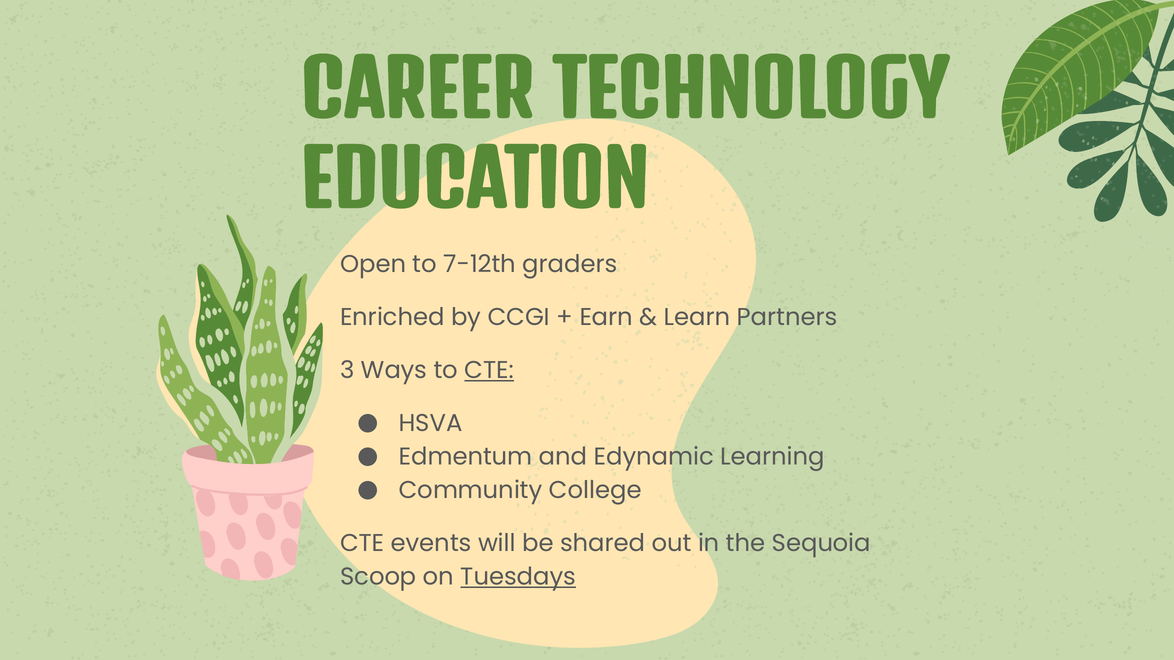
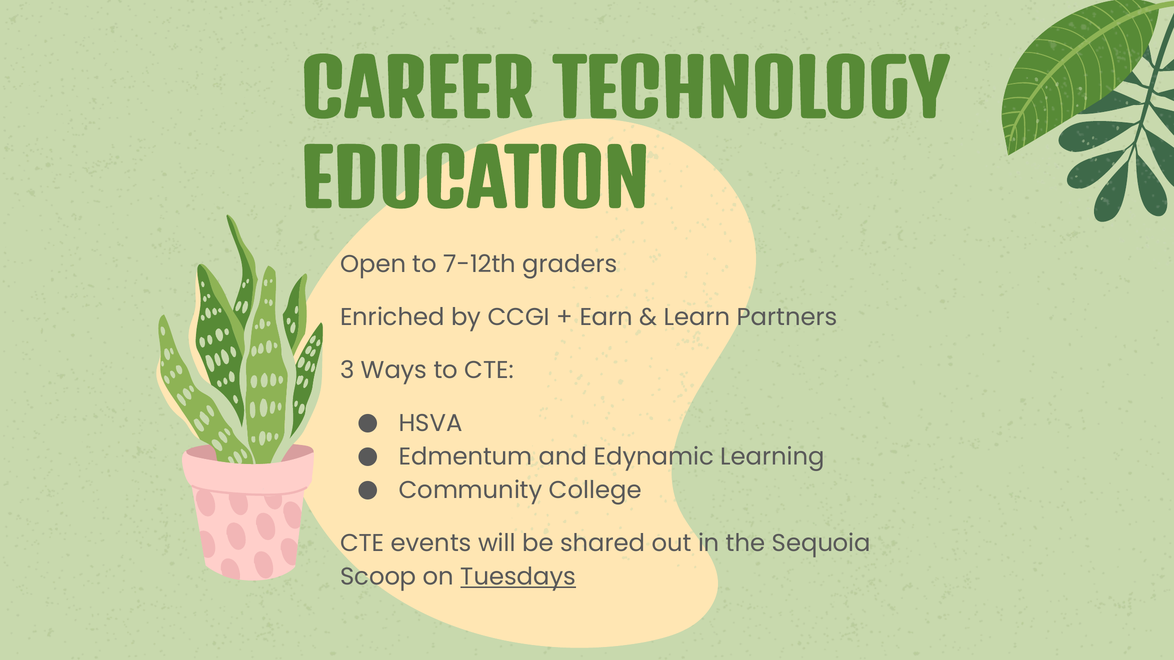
CTE at (489, 370) underline: present -> none
